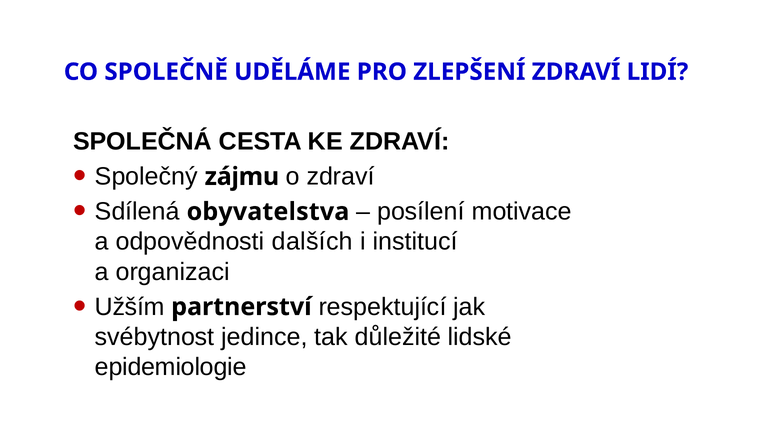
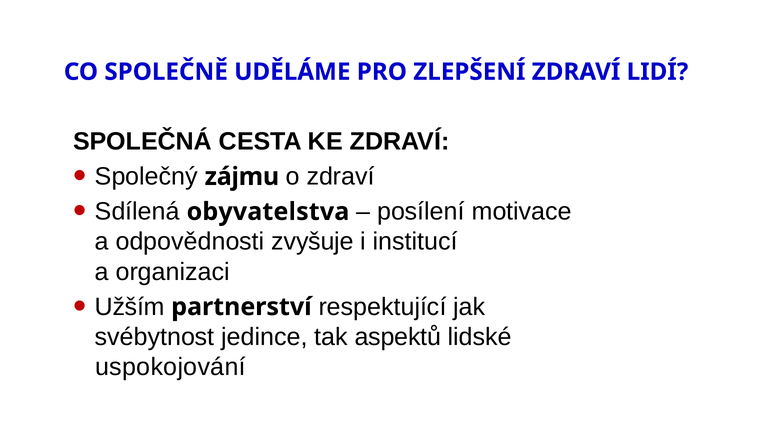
dalších: dalších -> zvyšuje
důležité: důležité -> aspektů
epidemiologie: epidemiologie -> uspokojování
